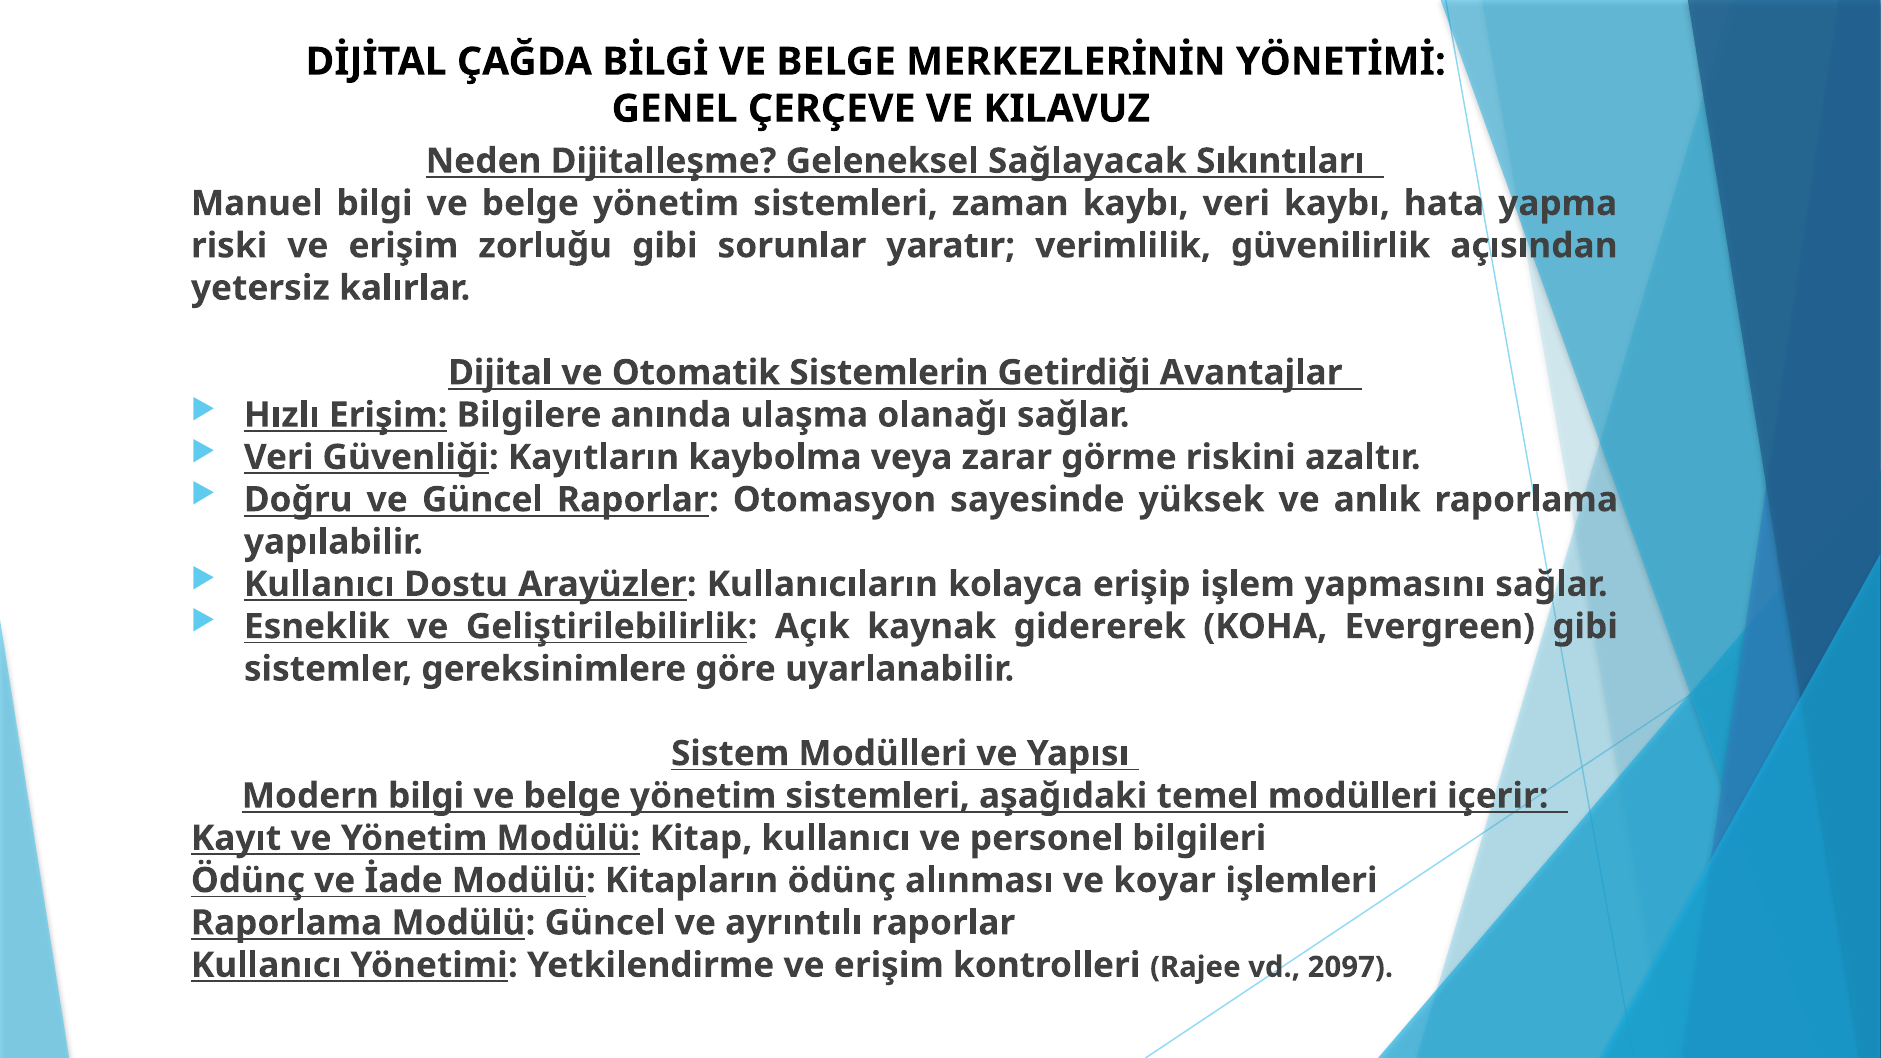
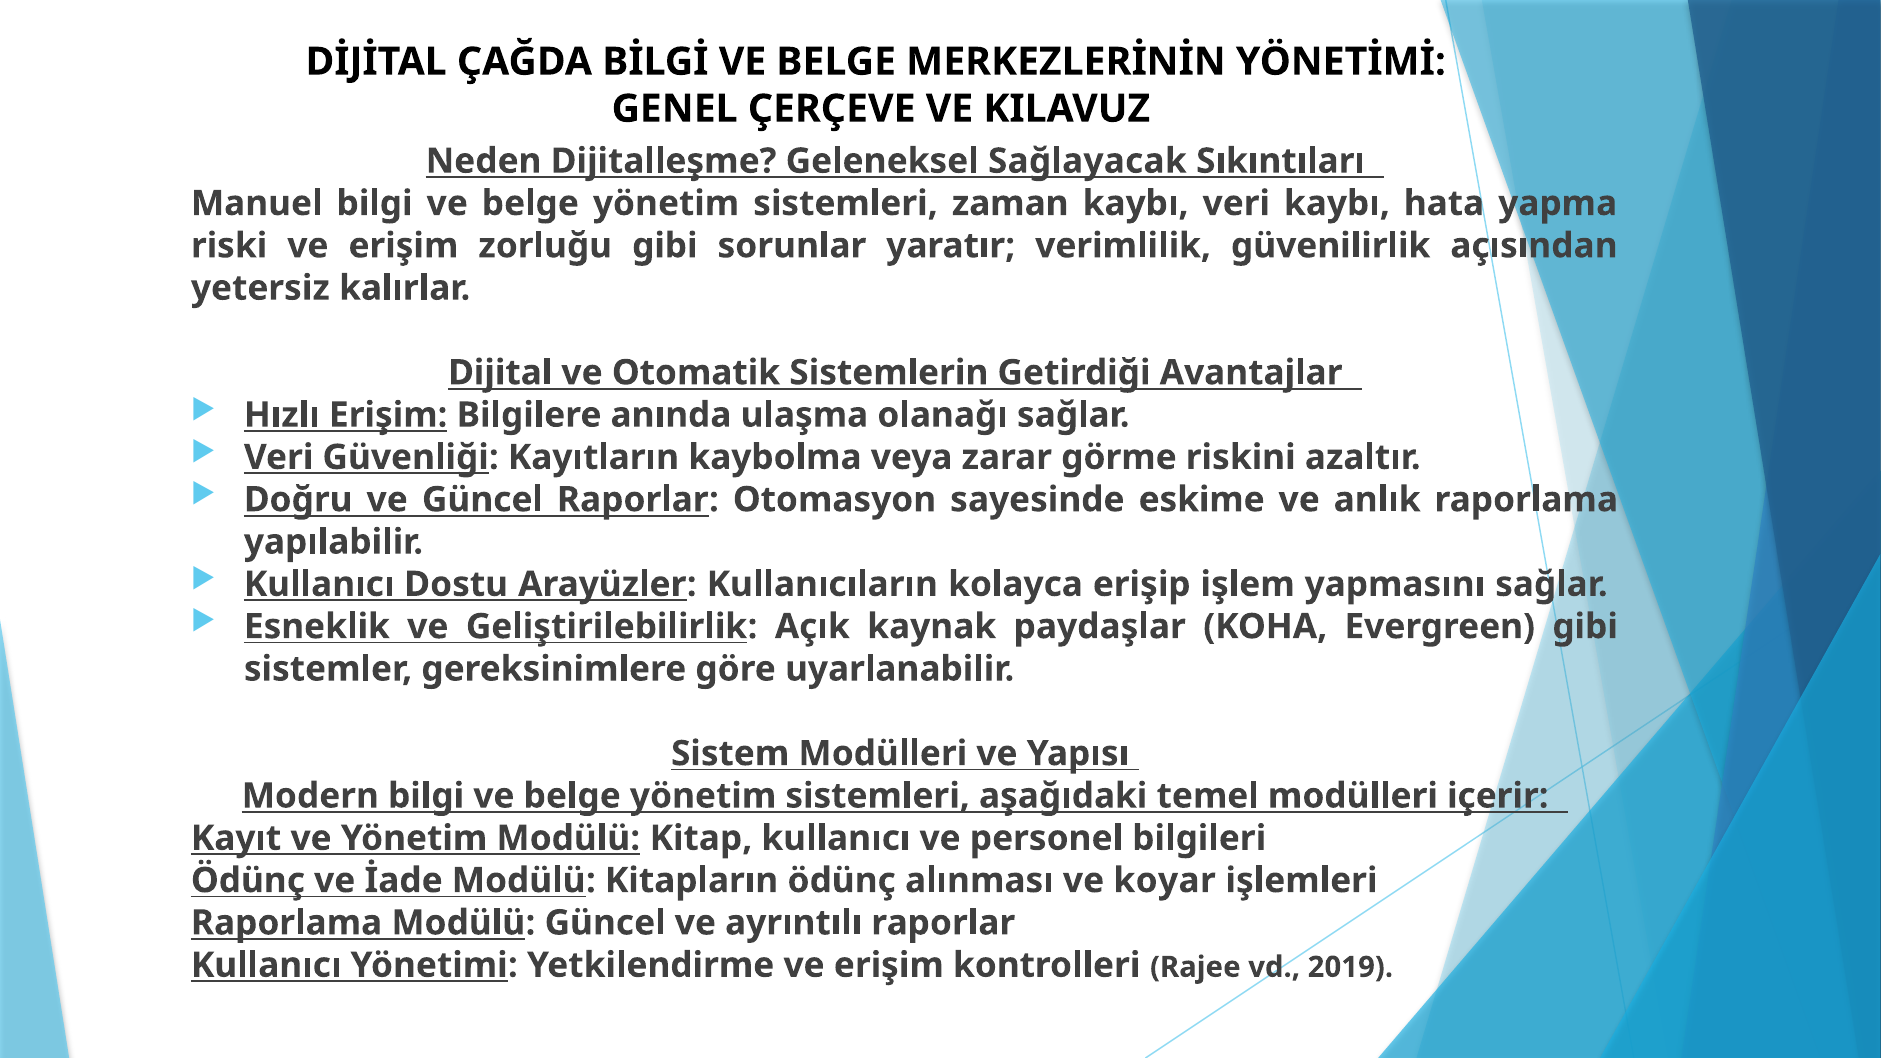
yüksek: yüksek -> eskime
gidererek: gidererek -> paydaşlar
2097: 2097 -> 2019
